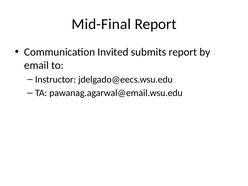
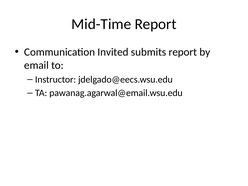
Mid-Final: Mid-Final -> Mid-Time
